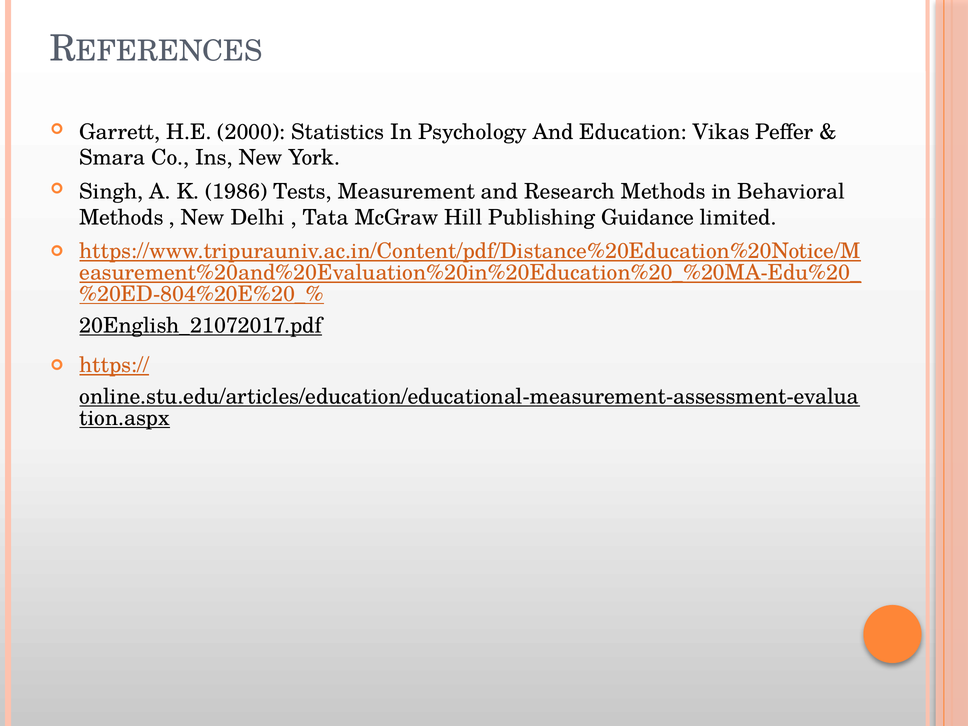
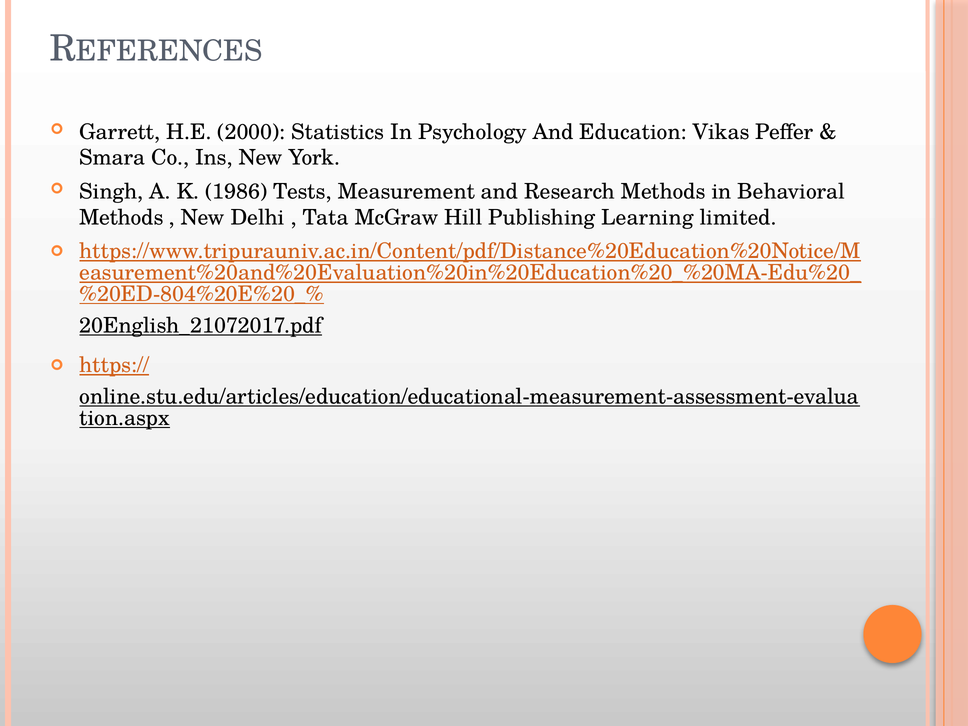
Guidance: Guidance -> Learning
